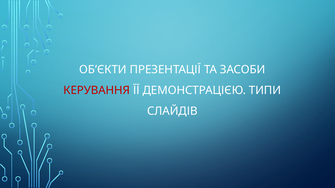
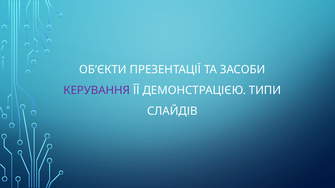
КЕРУВАННЯ colour: red -> purple
